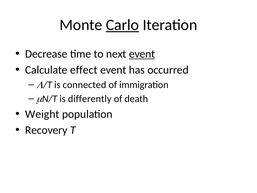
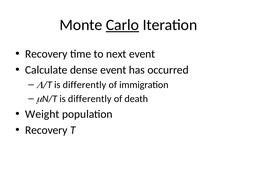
Decrease at (46, 54): Decrease -> Recovery
event at (142, 54) underline: present -> none
effect: effect -> dense
/T is connected: connected -> differently
